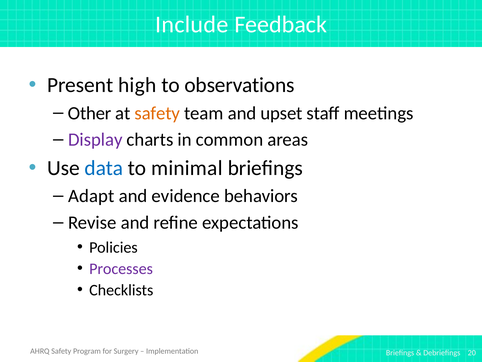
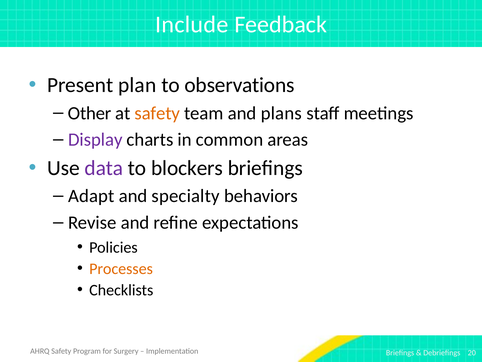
high: high -> plan
upset: upset -> plans
data colour: blue -> purple
minimal: minimal -> blockers
evidence: evidence -> specialty
Processes colour: purple -> orange
